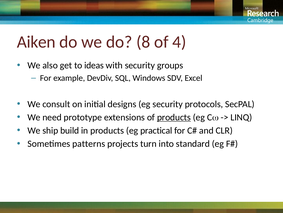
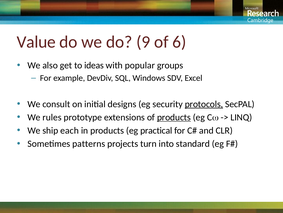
Aiken: Aiken -> Value
8: 8 -> 9
4: 4 -> 6
with security: security -> popular
protocols underline: none -> present
need: need -> rules
build: build -> each
